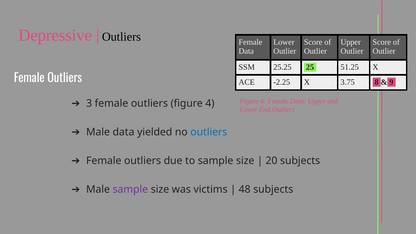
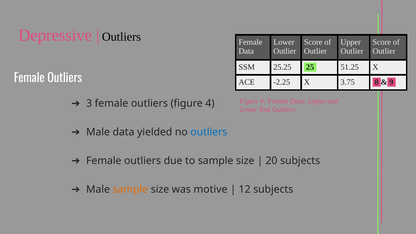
sample at (130, 189) colour: purple -> orange
victims: victims -> motive
48: 48 -> 12
